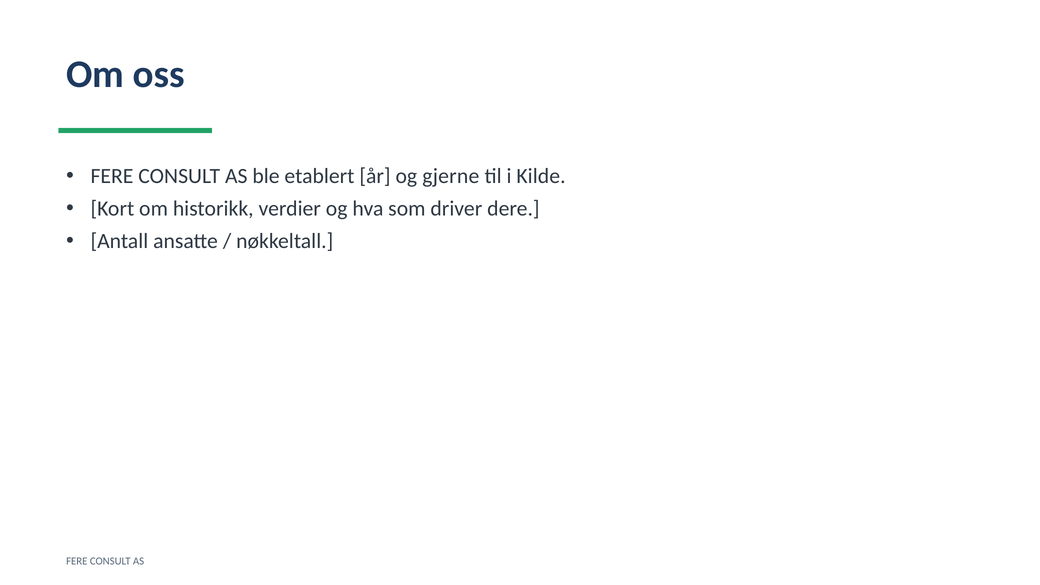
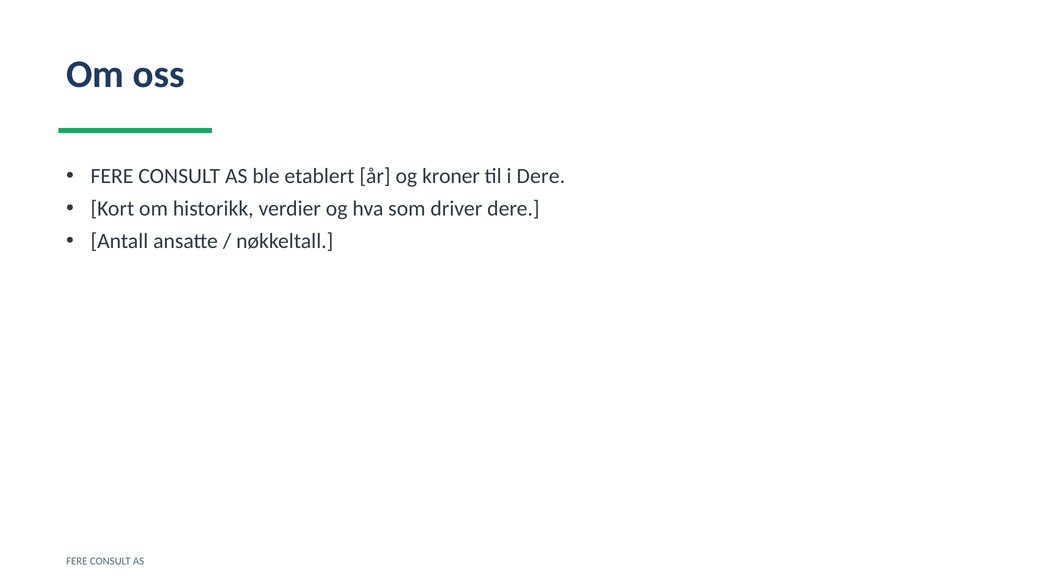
gjerne: gjerne -> kroner
i Kilde: Kilde -> Dere
